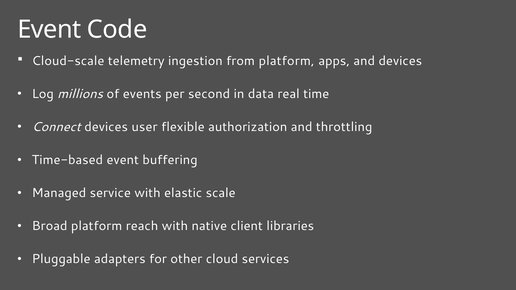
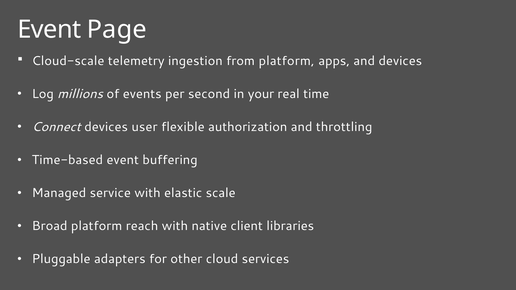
Code: Code -> Page
data: data -> your
